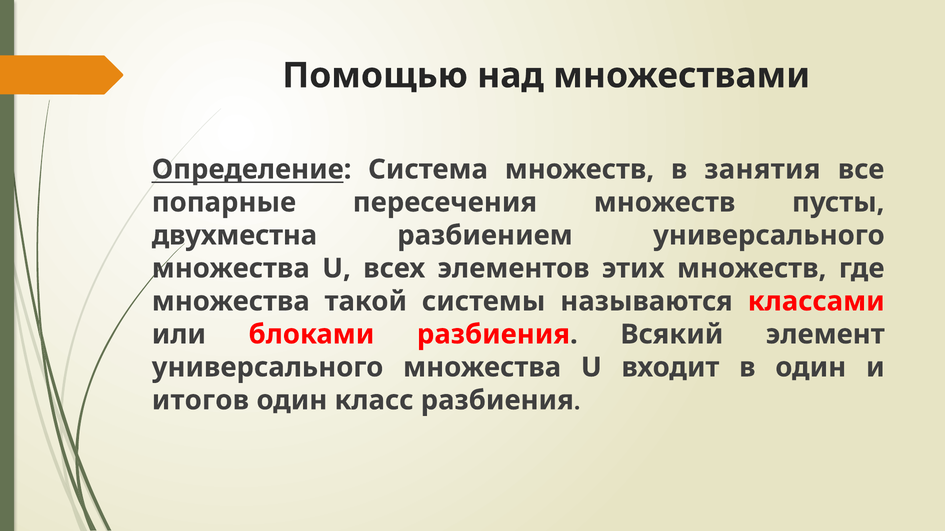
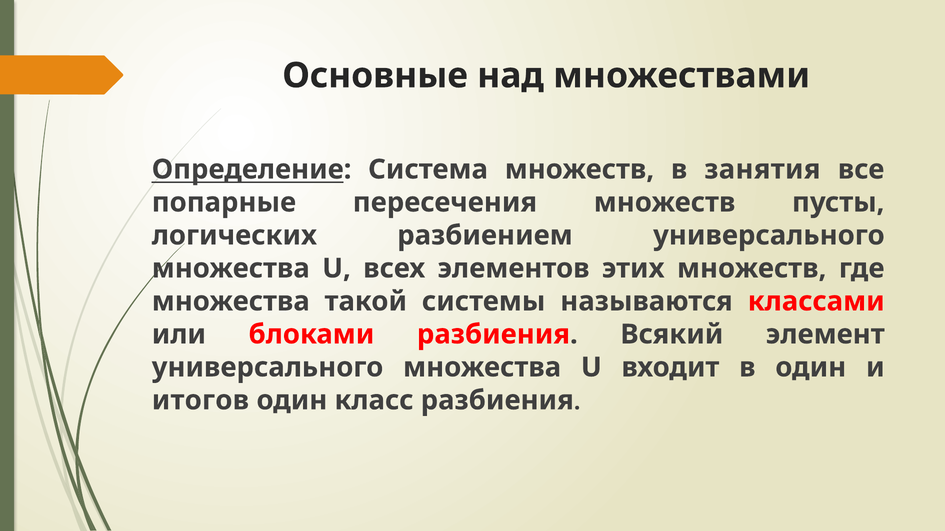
Помощью: Помощью -> Основные
двухместна: двухместна -> логических
